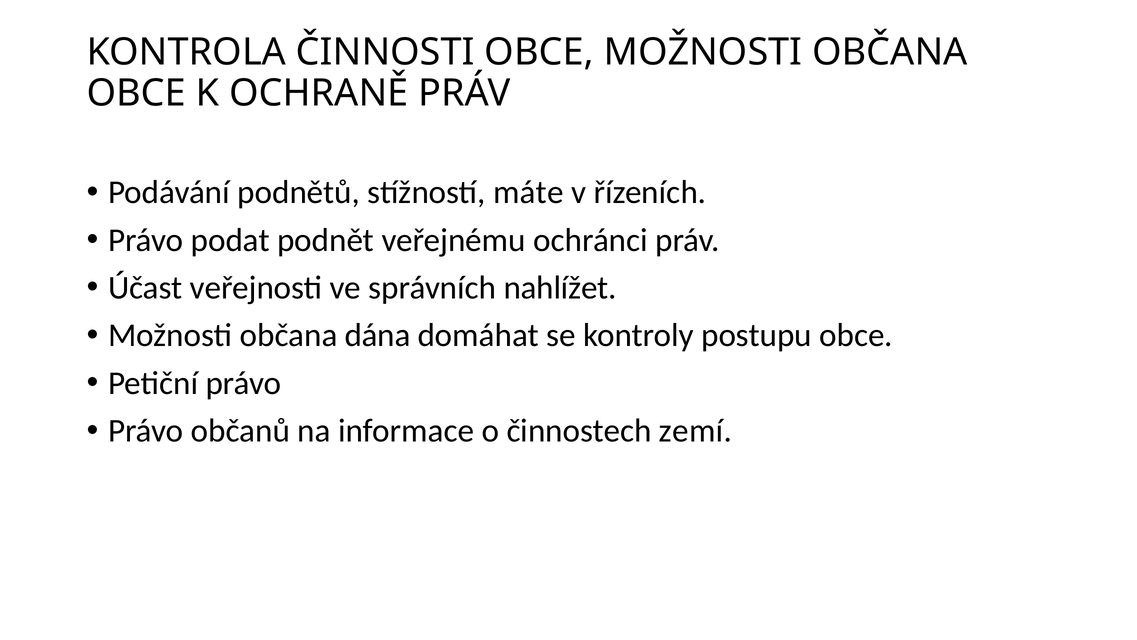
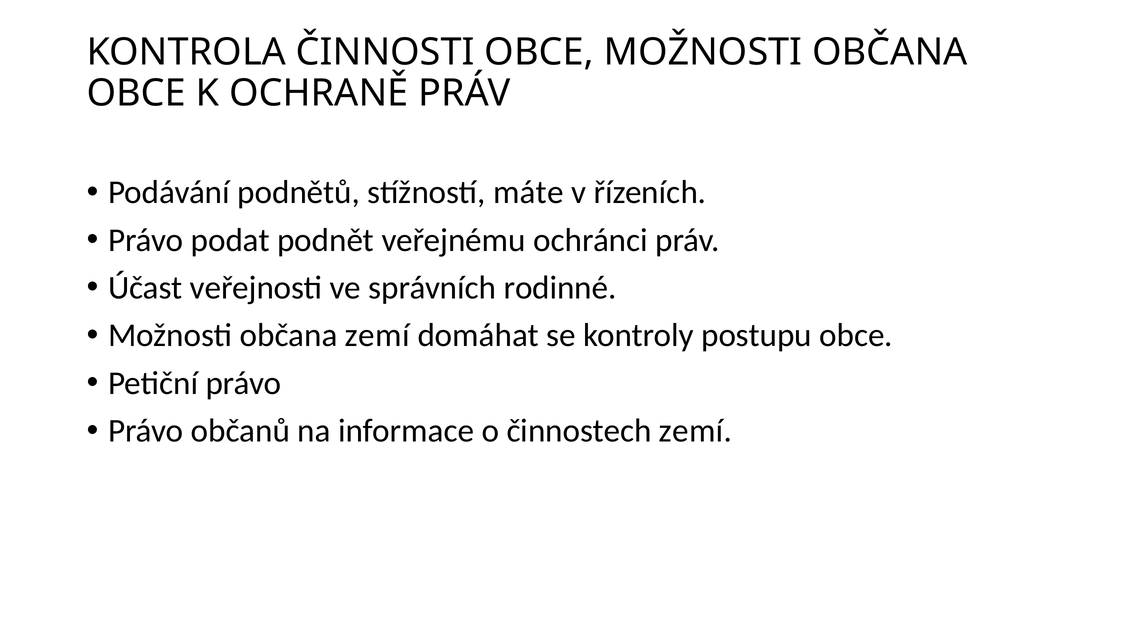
nahlížet: nahlížet -> rodinné
občana dána: dána -> zemí
